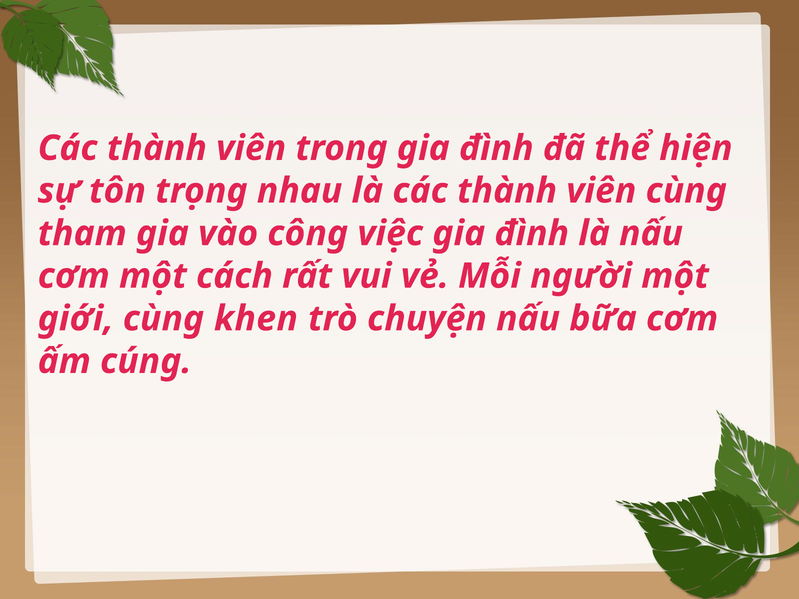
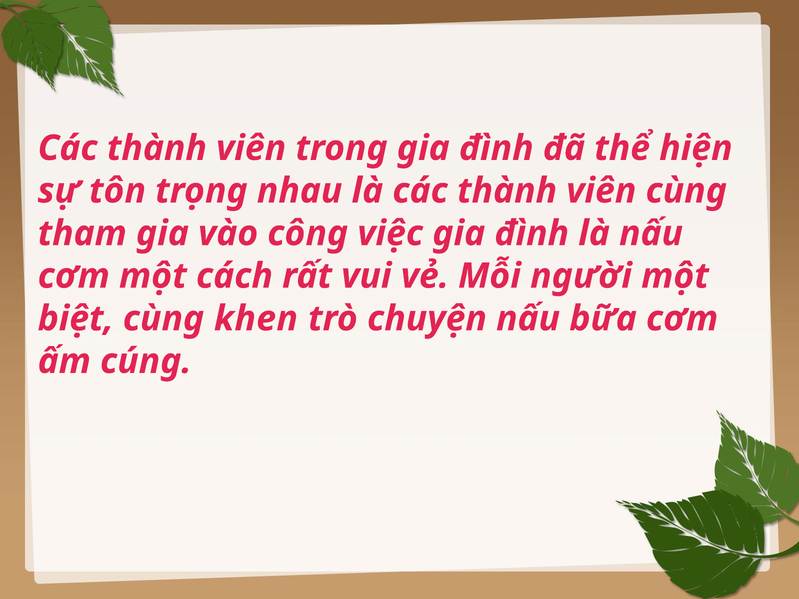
giới: giới -> biệt
